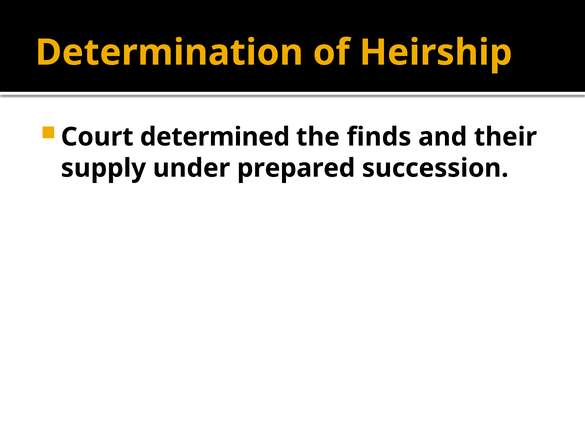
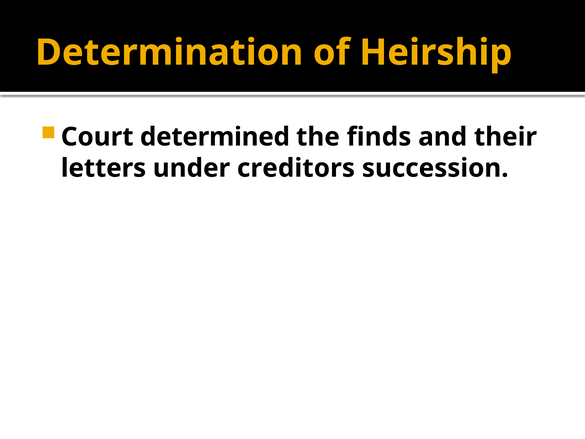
supply: supply -> letters
prepared: prepared -> creditors
